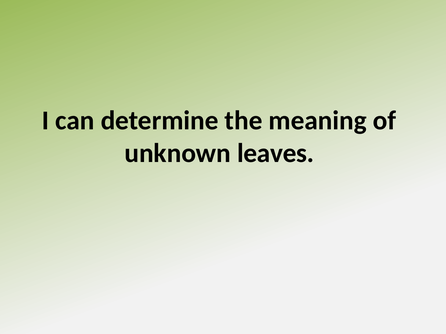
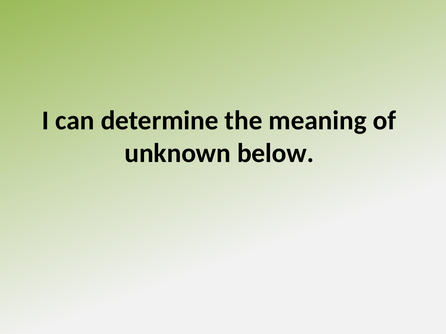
leaves: leaves -> below
